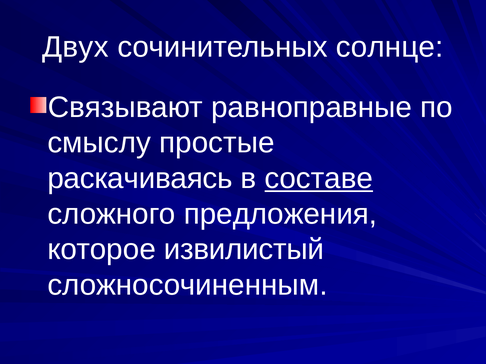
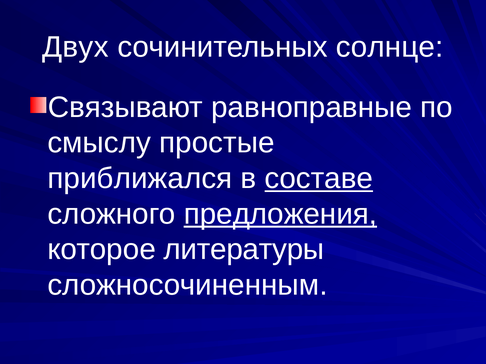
раскачиваясь: раскачиваясь -> приближался
предложения underline: none -> present
извилистый: извилистый -> литературы
